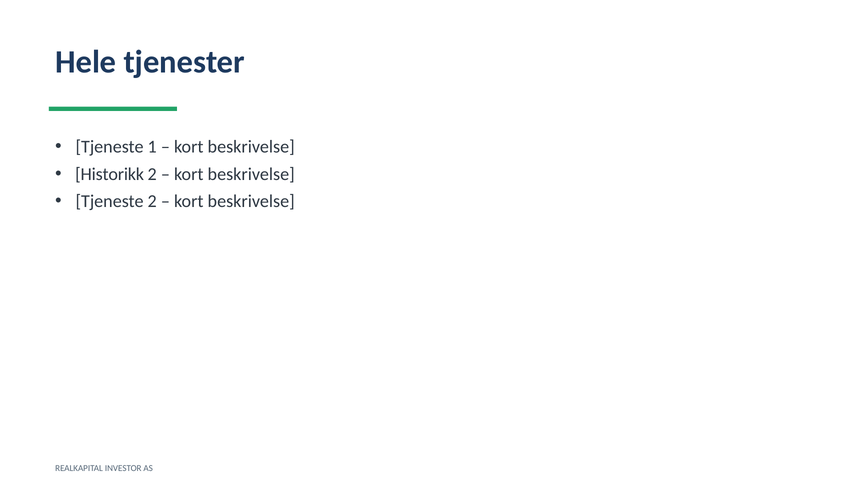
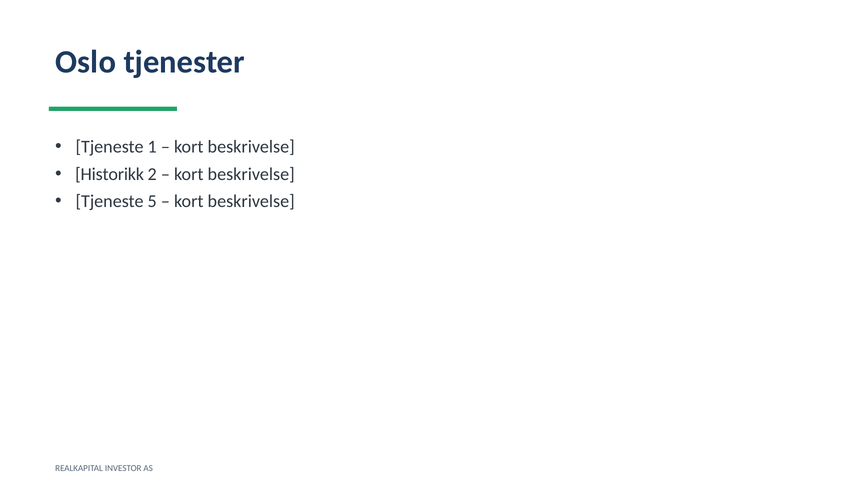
Hele: Hele -> Oslo
Tjeneste 2: 2 -> 5
